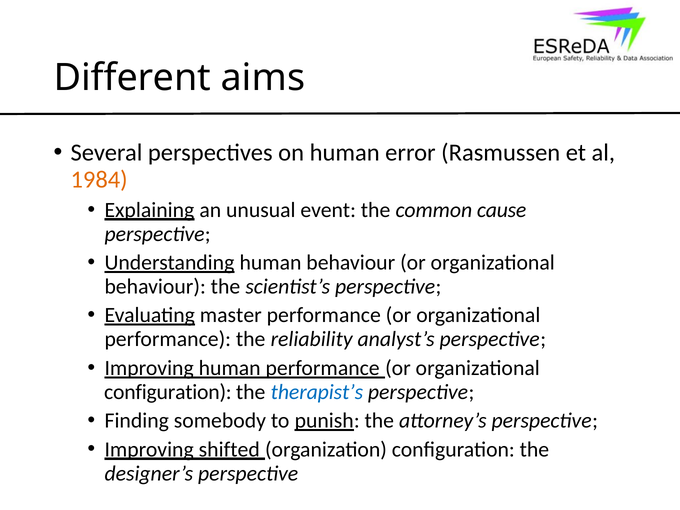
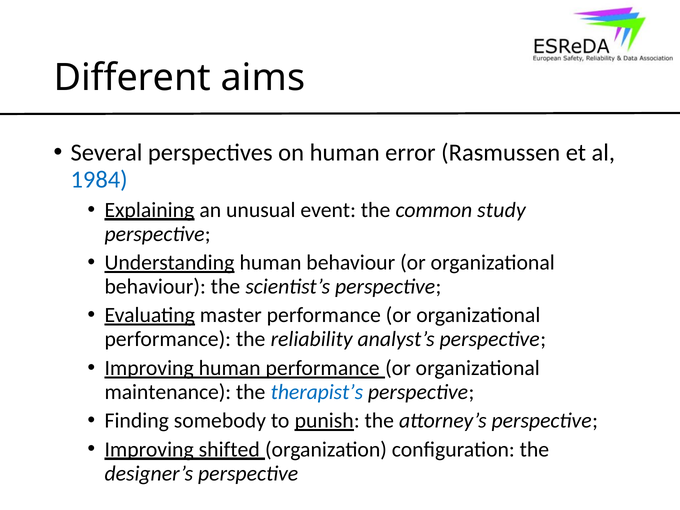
1984 colour: orange -> blue
cause: cause -> study
configuration at (168, 392): configuration -> maintenance
